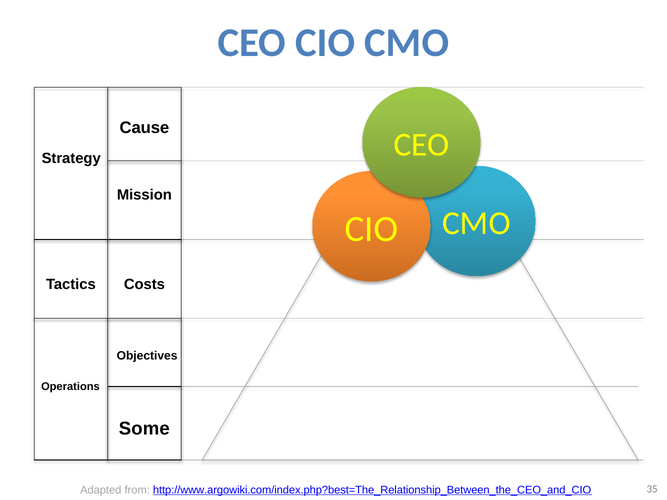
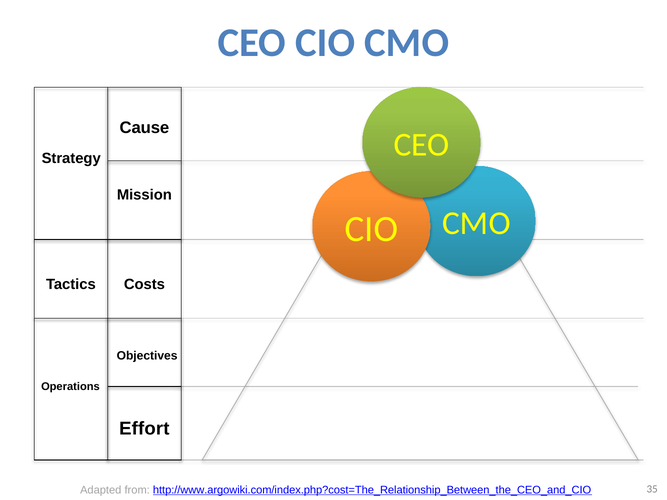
Some: Some -> Effort
http://www.argowiki.com/index.php?best=The_Relationship_Between_the_CEO_and_CIO: http://www.argowiki.com/index.php?best=The_Relationship_Between_the_CEO_and_CIO -> http://www.argowiki.com/index.php?cost=The_Relationship_Between_the_CEO_and_CIO
